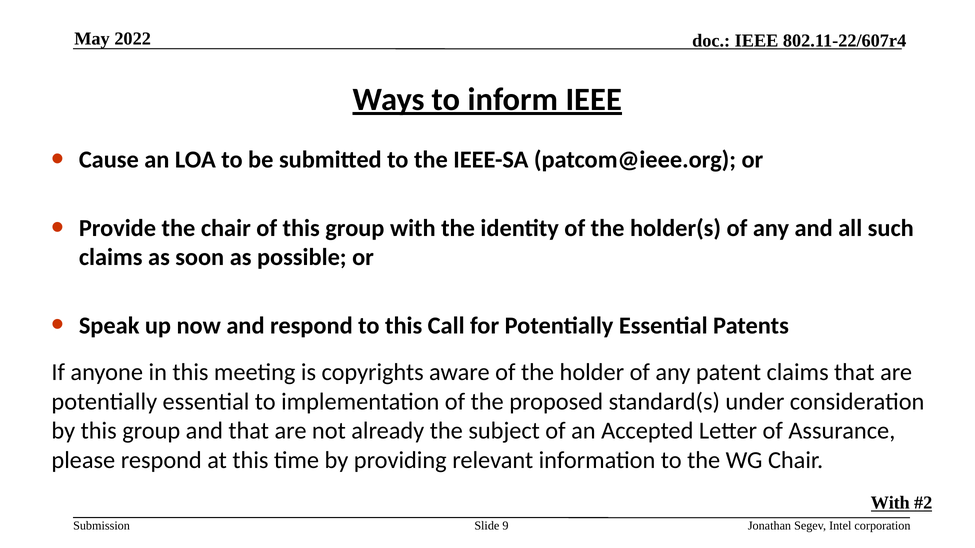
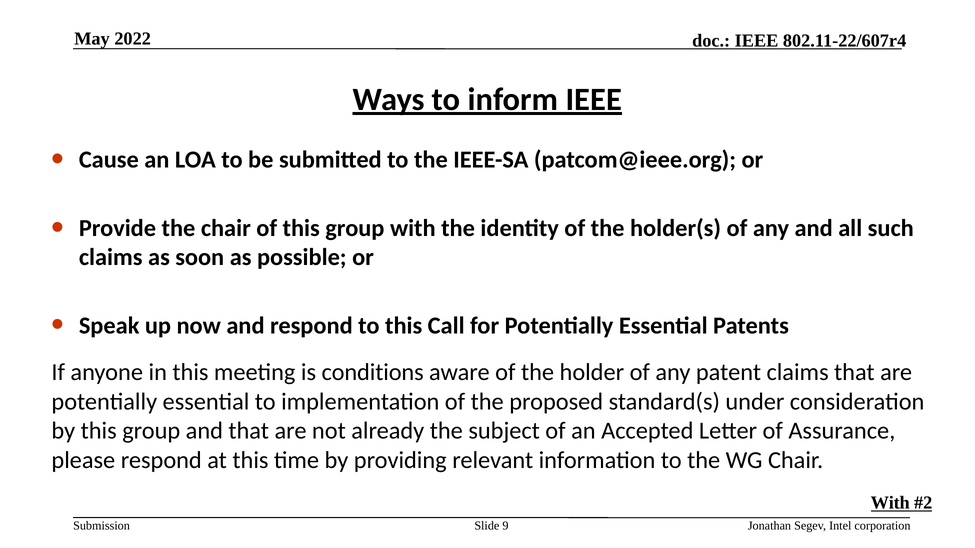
copyrights: copyrights -> conditions
